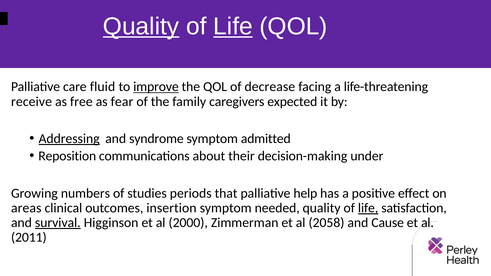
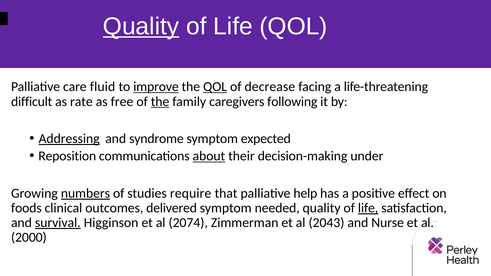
Life at (233, 26) underline: present -> none
QOL at (215, 87) underline: none -> present
receive: receive -> difficult
free: free -> rate
fear: fear -> free
the at (160, 102) underline: none -> present
expected: expected -> following
admitted: admitted -> expected
about underline: none -> present
numbers underline: none -> present
periods: periods -> require
areas: areas -> foods
insertion: insertion -> delivered
2000: 2000 -> 2074
2058: 2058 -> 2043
Cause: Cause -> Nurse
2011: 2011 -> 2000
